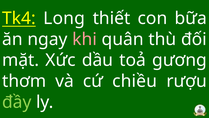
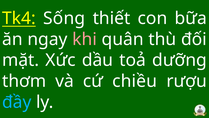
Long: Long -> Sống
gương: gương -> dưỡng
đầy colour: light green -> light blue
